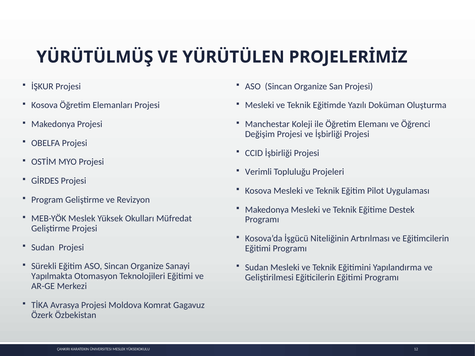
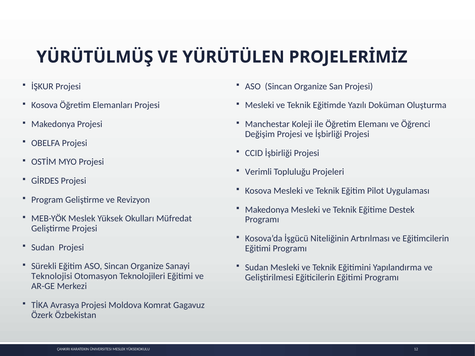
Yapılmakta: Yapılmakta -> Teknolojisi
